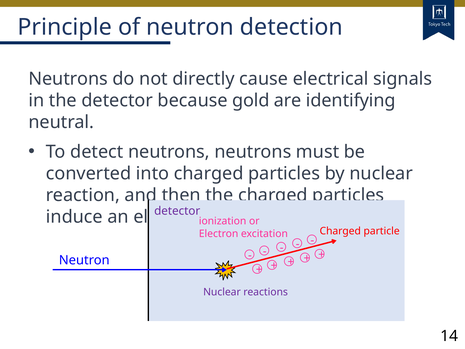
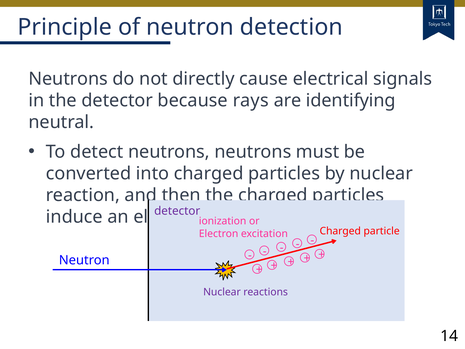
gold: gold -> rays
